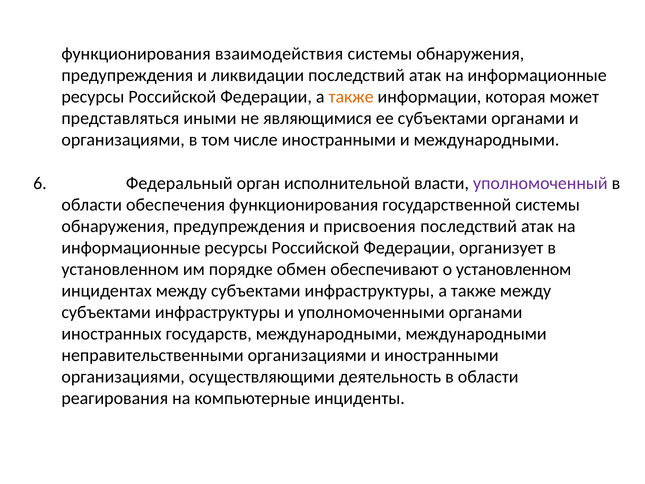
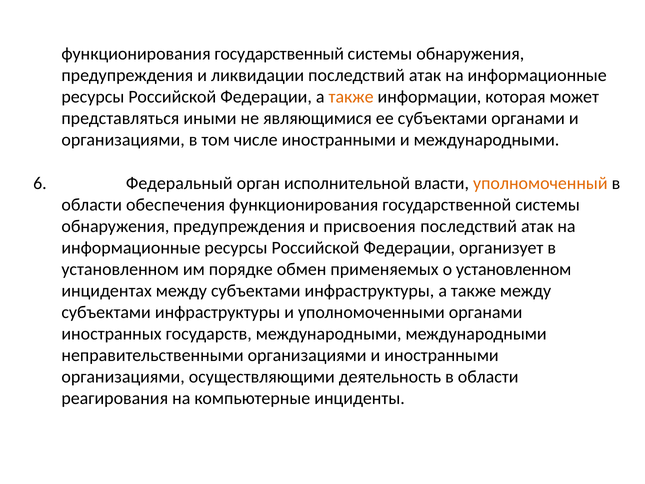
взаимодействия: взаимодействия -> государственный
уполномоченный colour: purple -> orange
обеспечивают: обеспечивают -> применяемых
